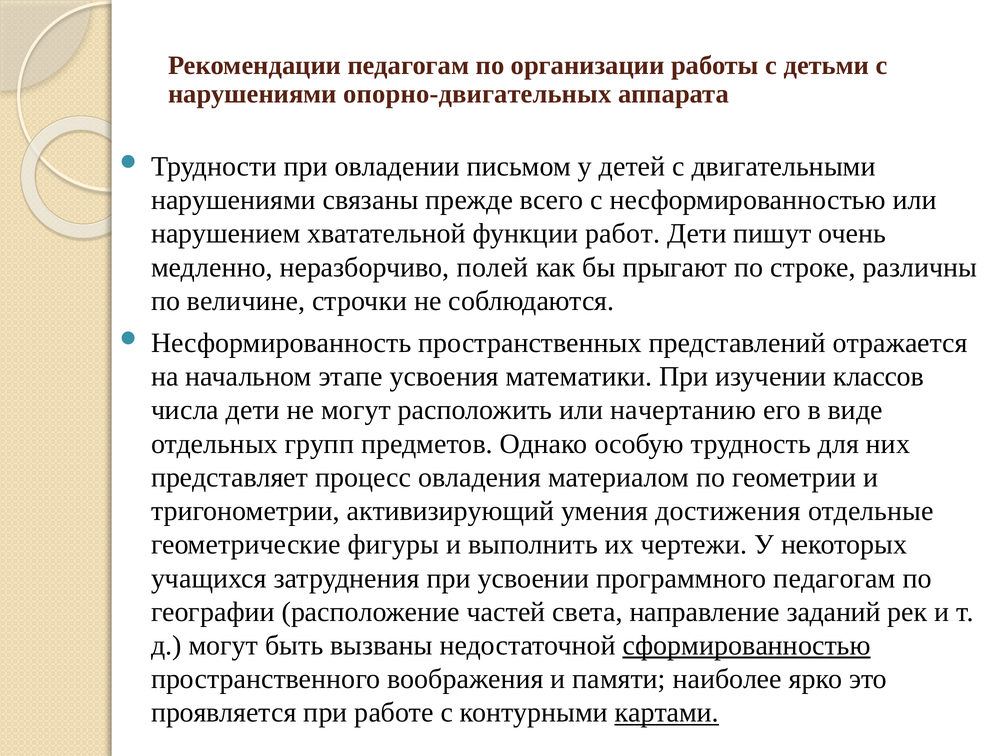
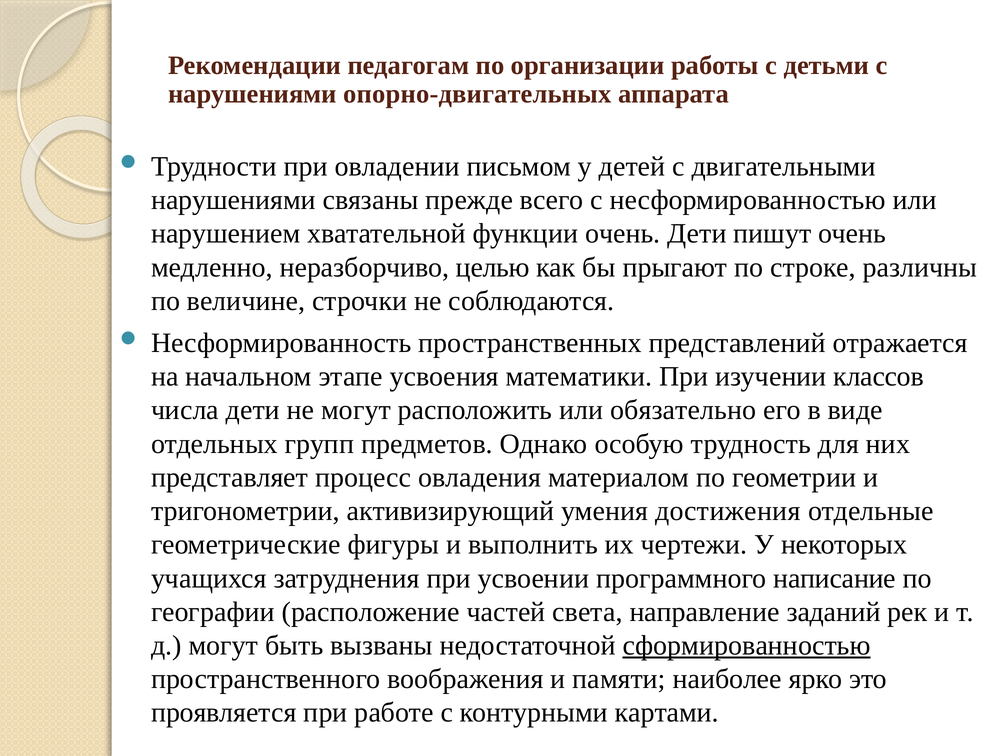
функции работ: работ -> очень
полей: полей -> целью
начертанию: начертанию -> обязательно
программного педагогам: педагогам -> написание
картами underline: present -> none
